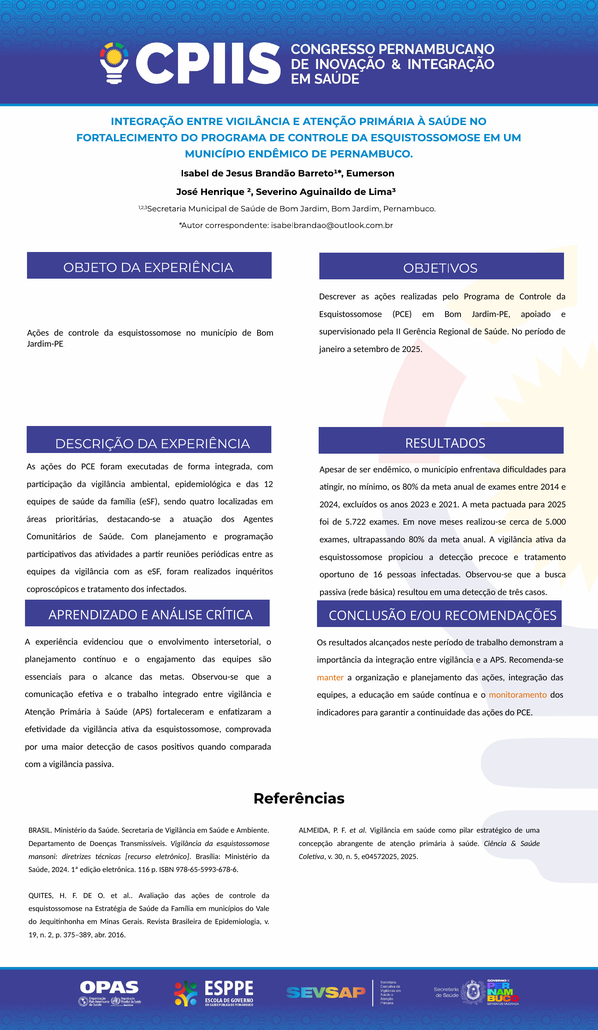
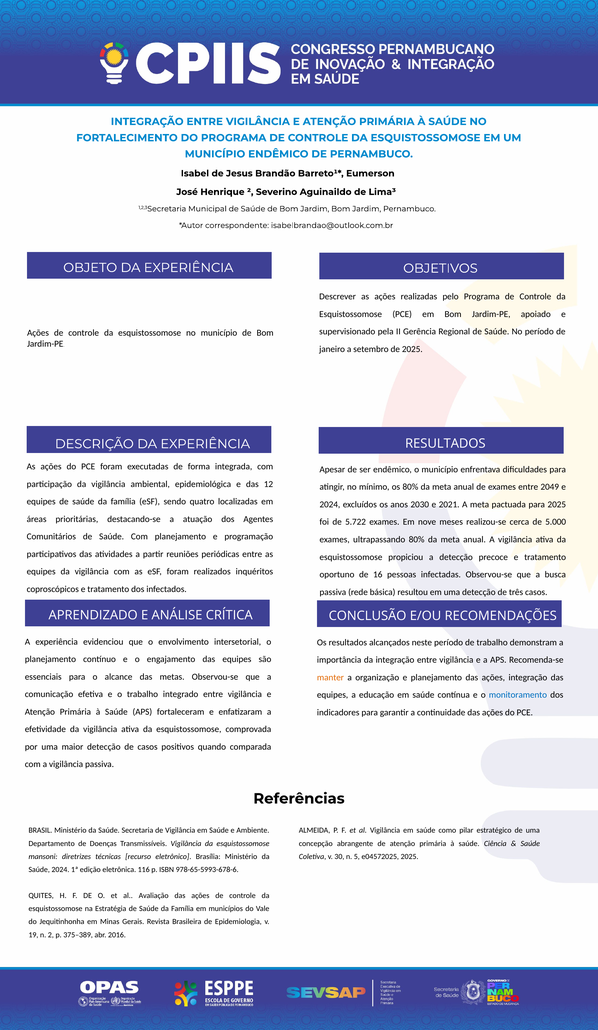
2014: 2014 -> 2049
2023: 2023 -> 2030
monitoramento colour: orange -> blue
